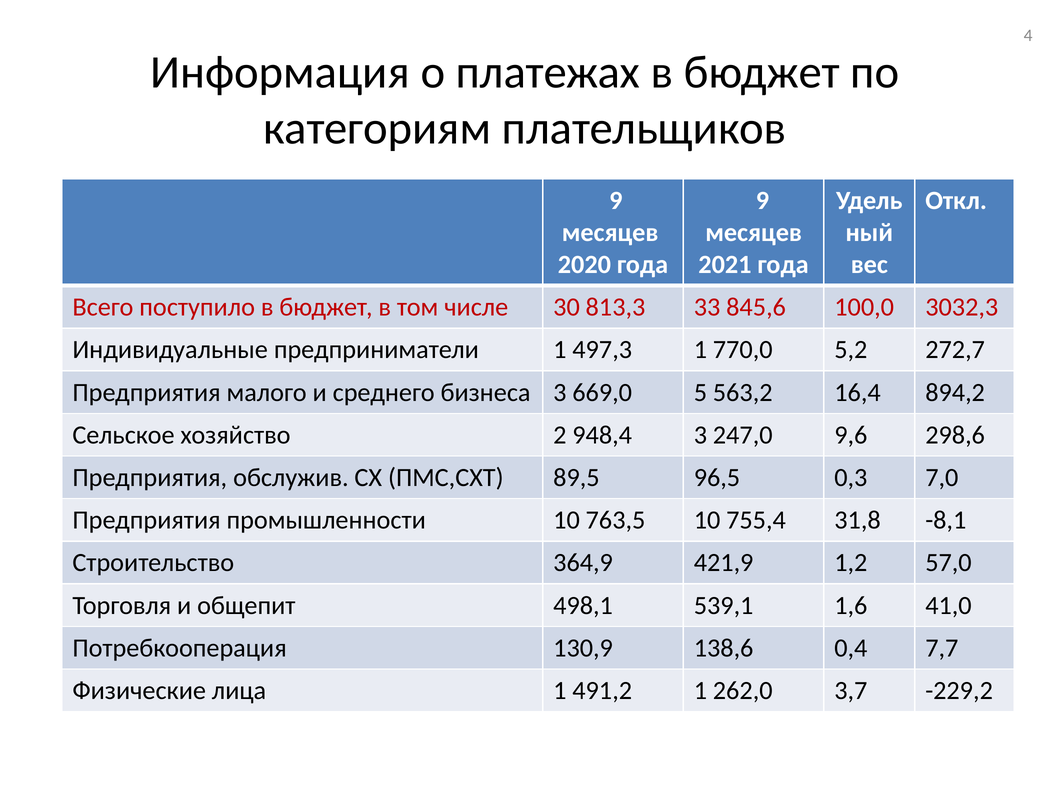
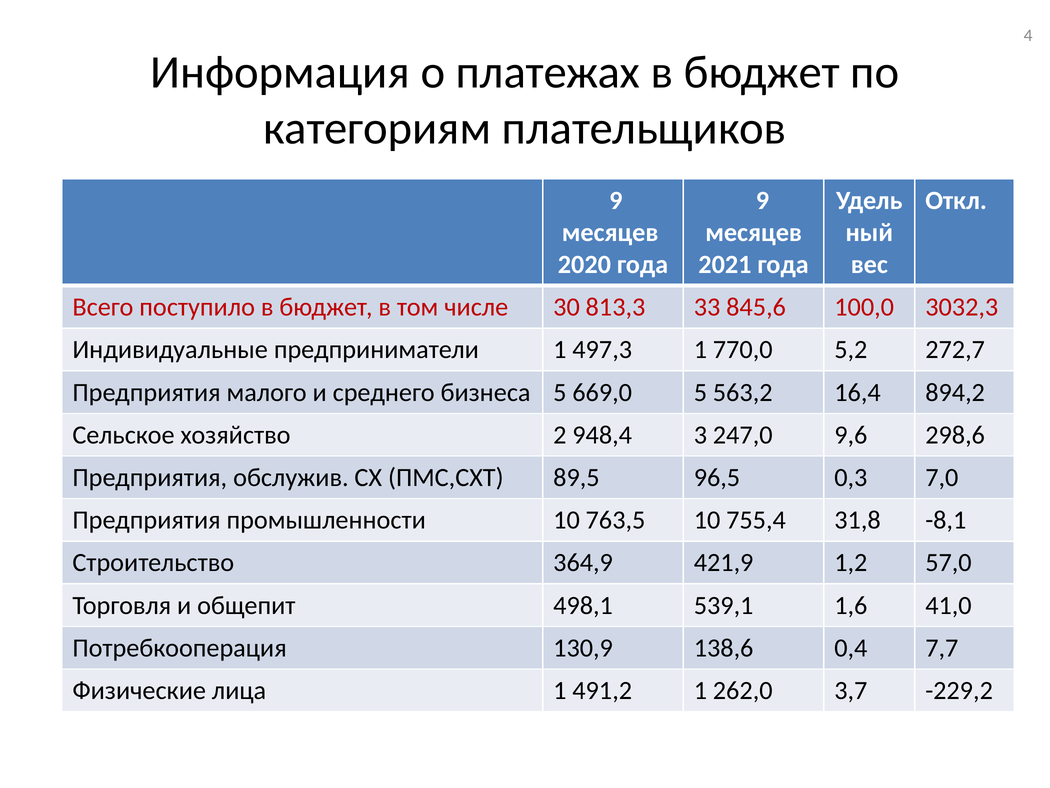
бизнеса 3: 3 -> 5
